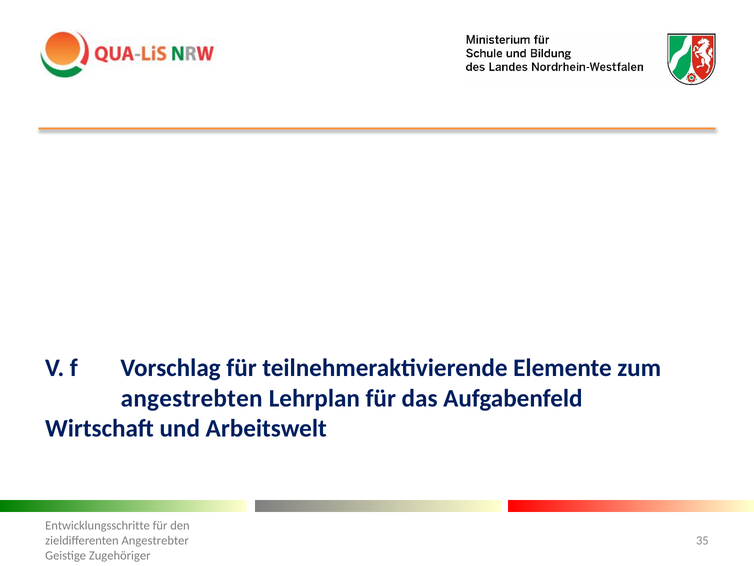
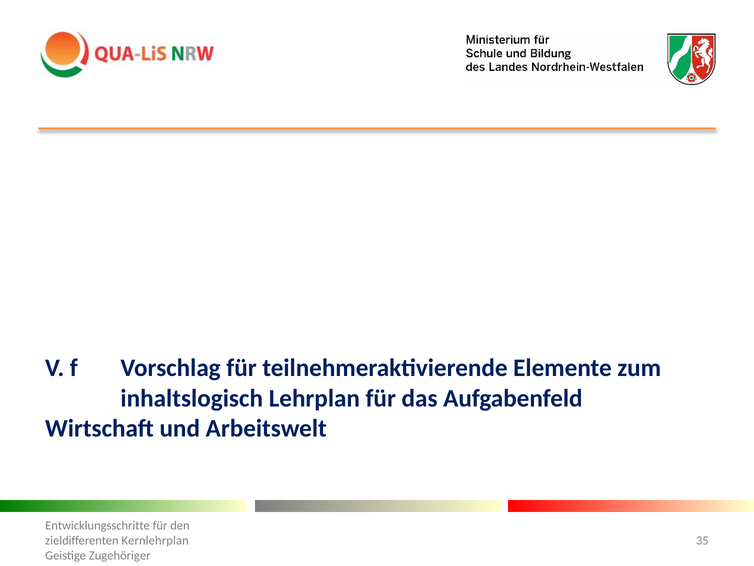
angestrebten: angestrebten -> inhaltslogisch
Angestrebter: Angestrebter -> Kernlehrplan
